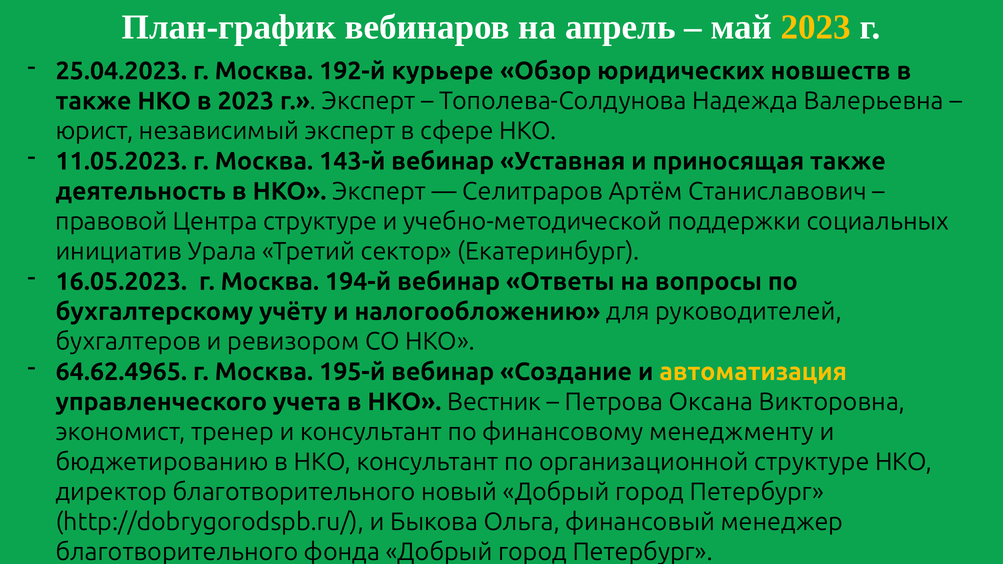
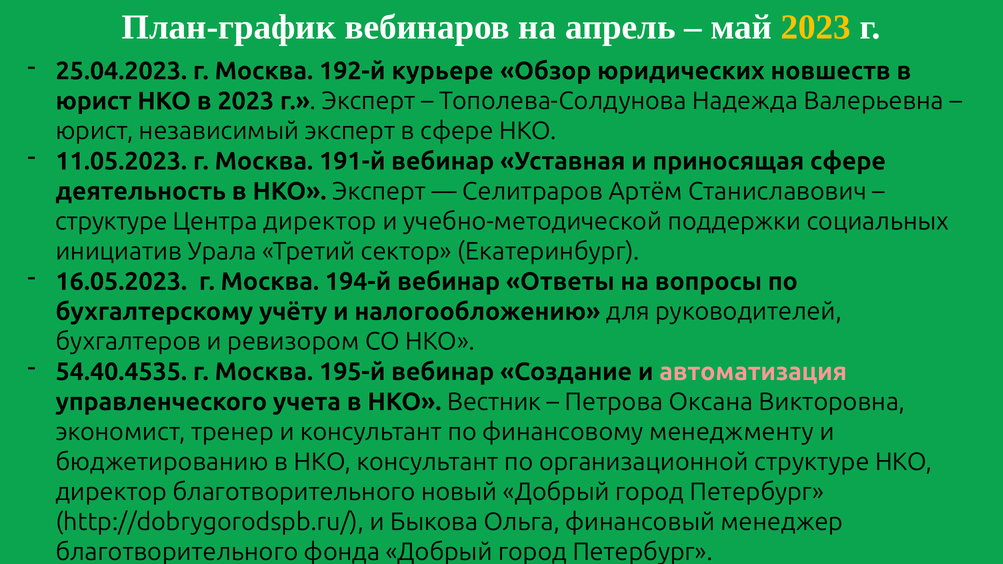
также at (93, 101): также -> юрист
143-й: 143-й -> 191-й
приносящая также: также -> сфере
правовой at (111, 221): правовой -> структуре
Центра структуре: структуре -> директор
64.62.4965: 64.62.4965 -> 54.40.4535
автоматизация colour: yellow -> pink
